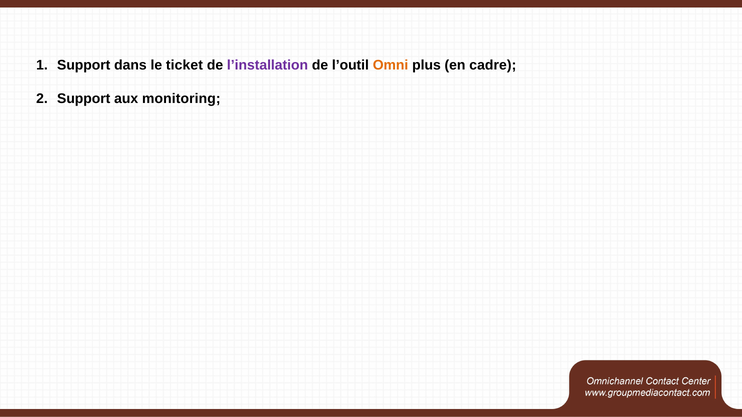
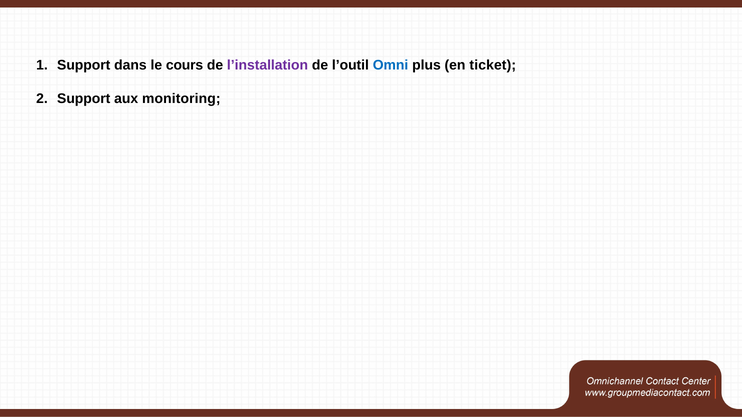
ticket: ticket -> cours
Omni colour: orange -> blue
cadre: cadre -> ticket
